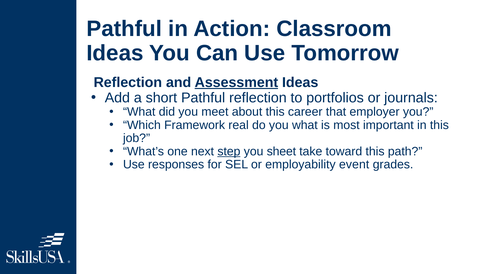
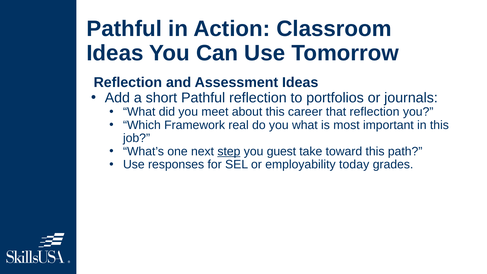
Assessment underline: present -> none
that employer: employer -> reflection
sheet: sheet -> guest
event: event -> today
